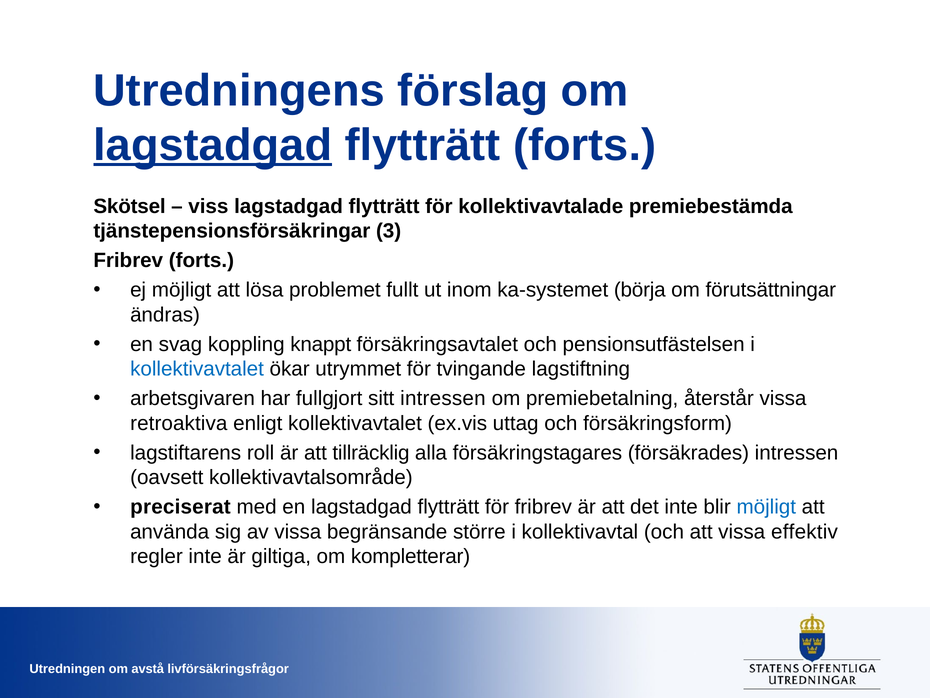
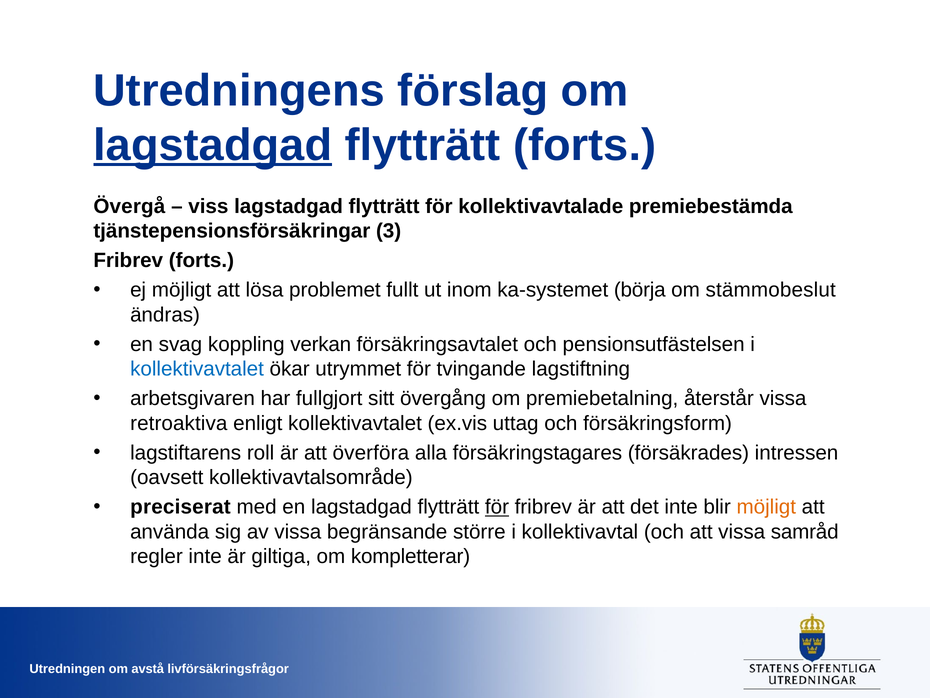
Skötsel: Skötsel -> Övergå
förutsättningar: förutsättningar -> stämmobeslut
knappt: knappt -> verkan
sitt intressen: intressen -> övergång
tillräcklig: tillräcklig -> överföra
för at (497, 507) underline: none -> present
möjligt at (766, 507) colour: blue -> orange
effektiv: effektiv -> samråd
